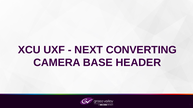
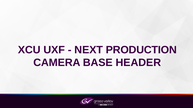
CONVERTING: CONVERTING -> PRODUCTION
